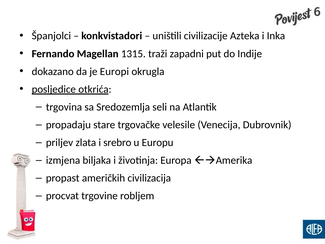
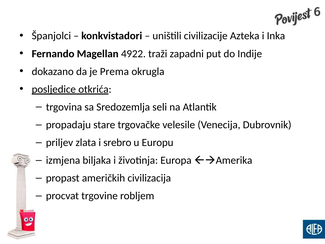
1315: 1315 -> 4922
Europi: Europi -> Prema
